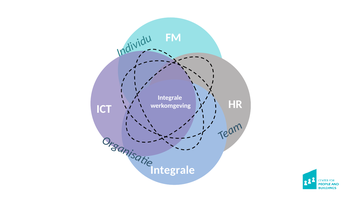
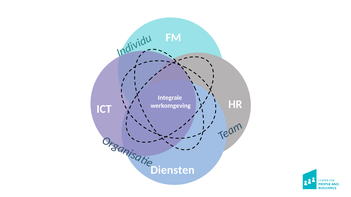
Integrale at (173, 170): Integrale -> Diensten
